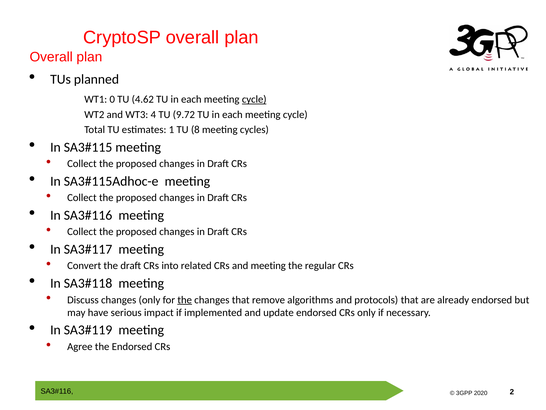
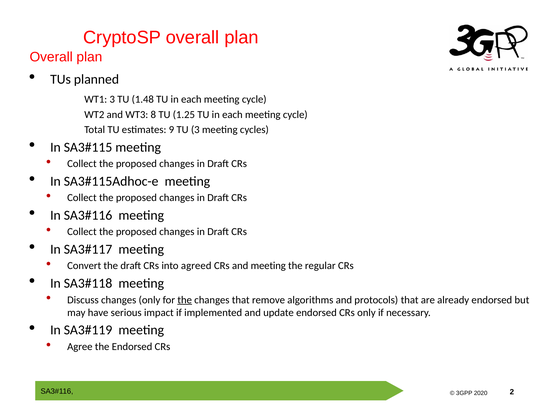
WT1 0: 0 -> 3
4.62: 4.62 -> 1.48
cycle at (254, 99) underline: present -> none
4: 4 -> 8
9.72: 9.72 -> 1.25
1: 1 -> 9
TU 8: 8 -> 3
related: related -> agreed
